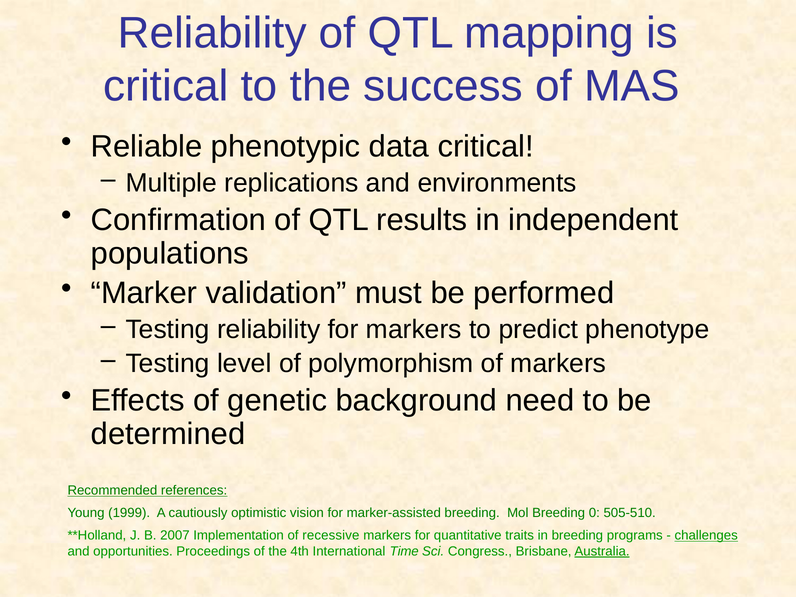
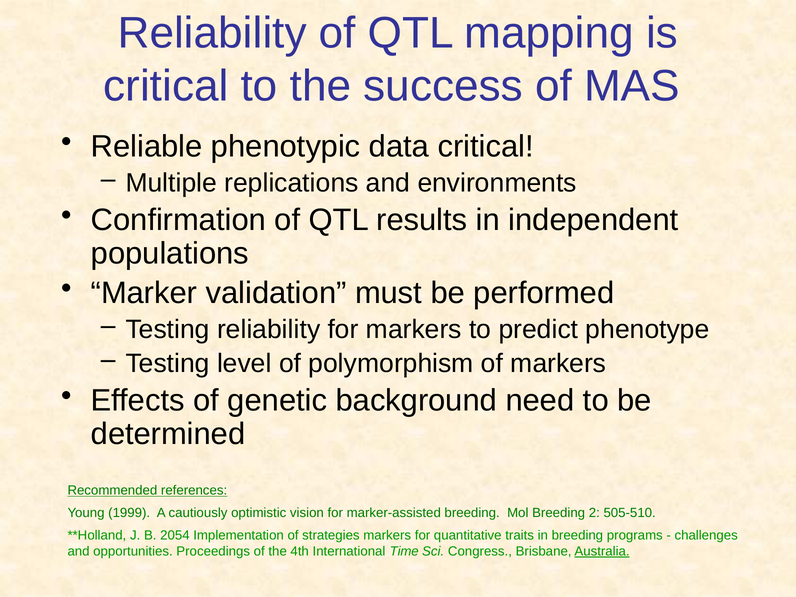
0: 0 -> 2
2007: 2007 -> 2054
recessive: recessive -> strategies
challenges underline: present -> none
